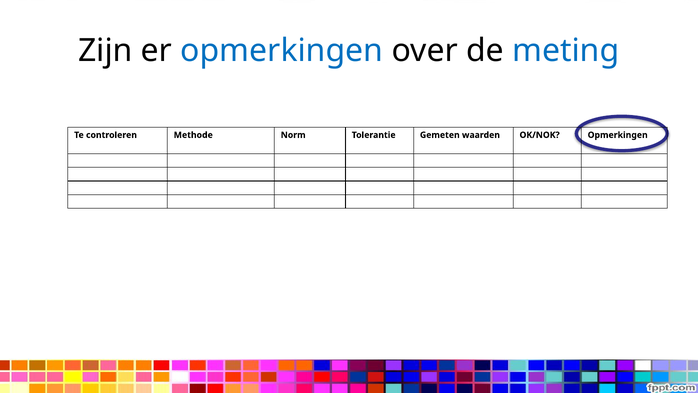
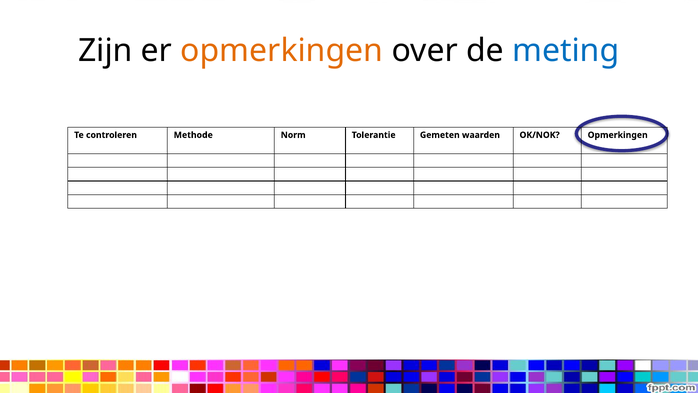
opmerkingen at (282, 51) colour: blue -> orange
